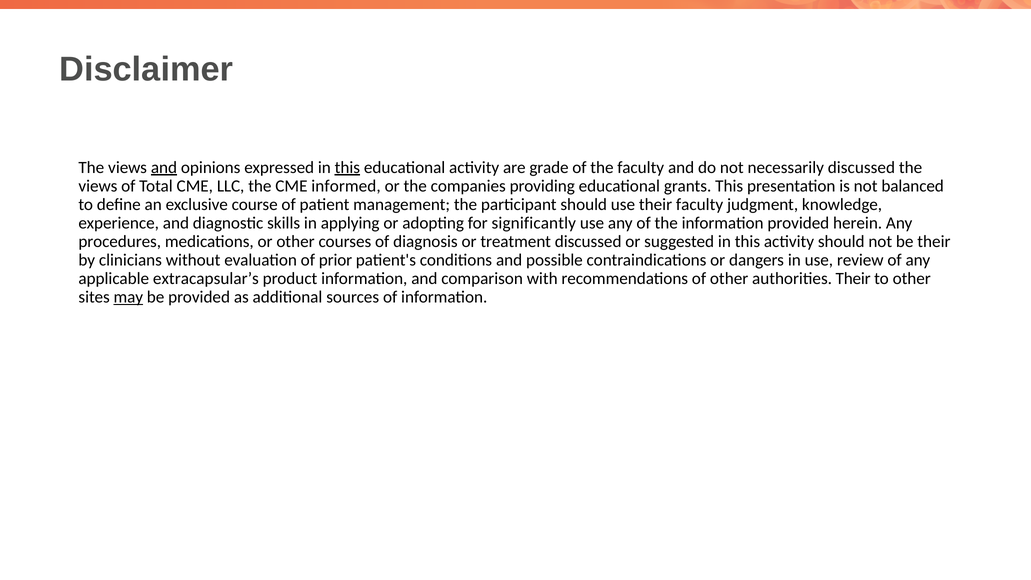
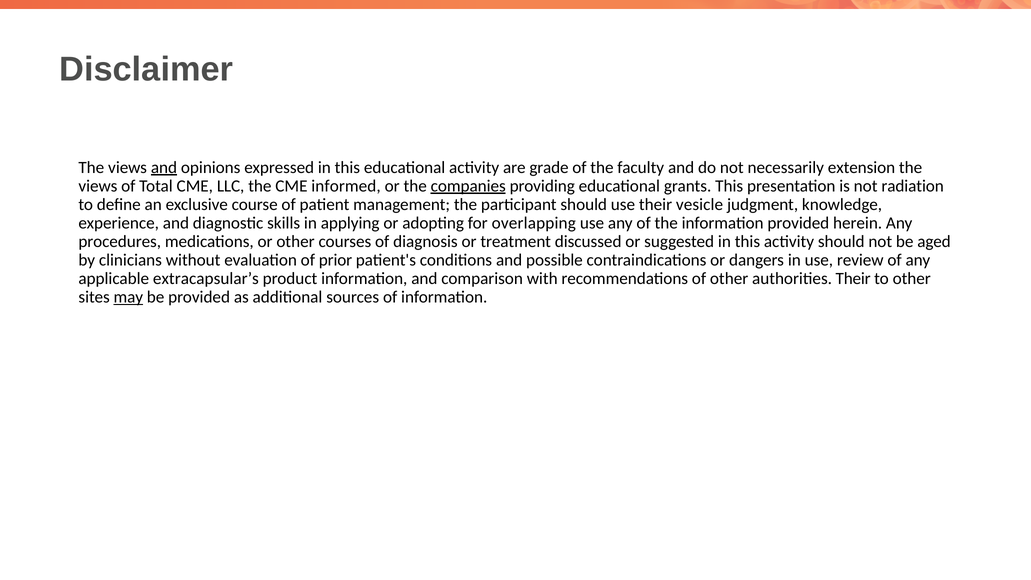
this at (347, 167) underline: present -> none
necessarily discussed: discussed -> extension
companies underline: none -> present
balanced: balanced -> radiation
their faculty: faculty -> vesicle
significantly: significantly -> overlapping
be their: their -> aged
